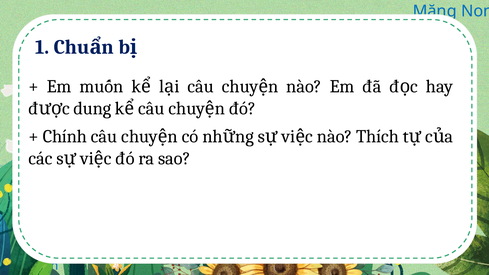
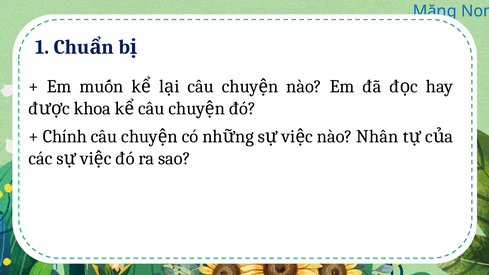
dung: dung -> khoa
Thích: Thích -> Nhân
